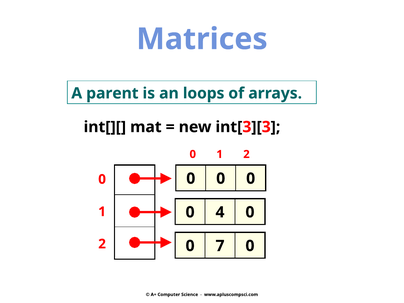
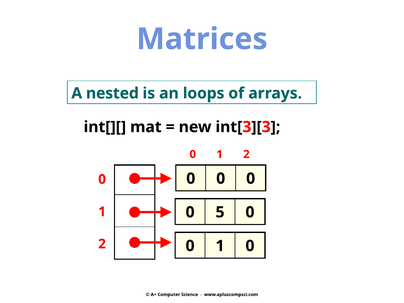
parent: parent -> nested
4: 4 -> 5
7 at (220, 246): 7 -> 1
